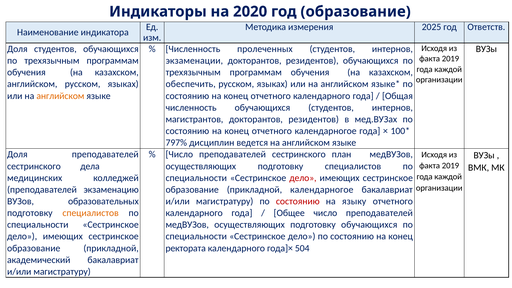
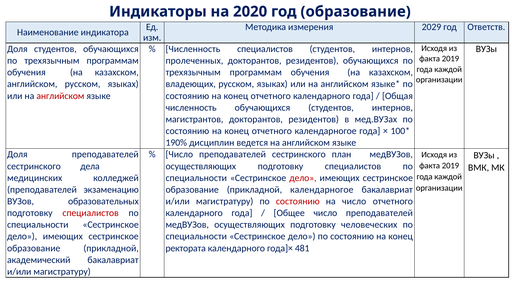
2025: 2025 -> 2029
Численность пролеченных: пролеченных -> специалистов
экзаменации: экзаменации -> пролеченных
обеспечить: обеспечить -> владеющих
английском at (60, 96) colour: orange -> red
797%: 797% -> 190%
на языку: языку -> число
специалистов at (91, 213) colour: orange -> red
подготовку обучающихся: обучающихся -> человеческих
504: 504 -> 481
